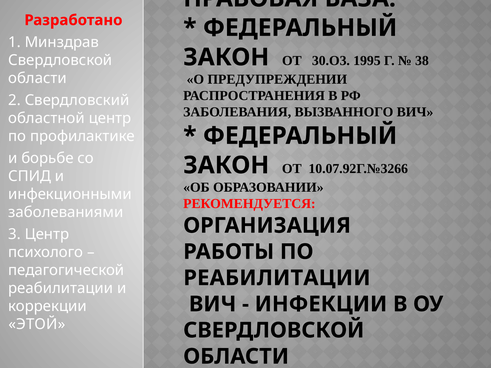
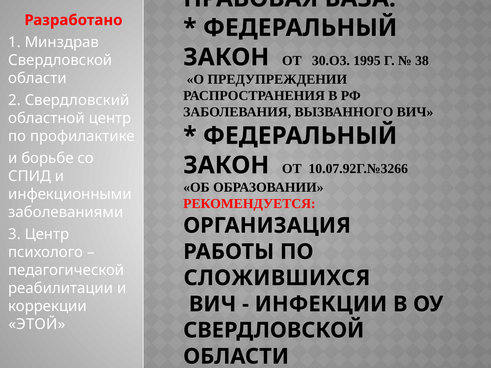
РЕАБИЛИТАЦИИ at (277, 278): РЕАБИЛИТАЦИИ -> СЛОЖИВШИХСЯ
